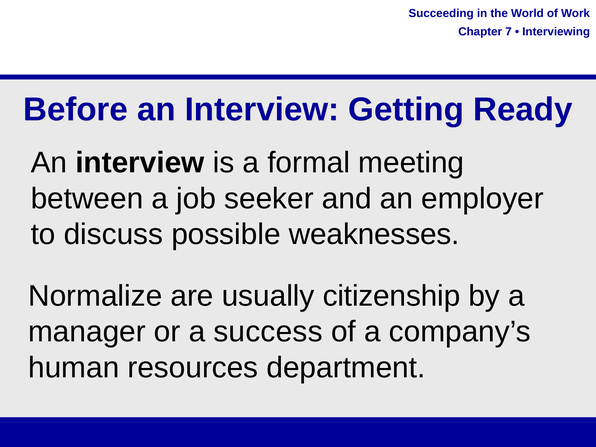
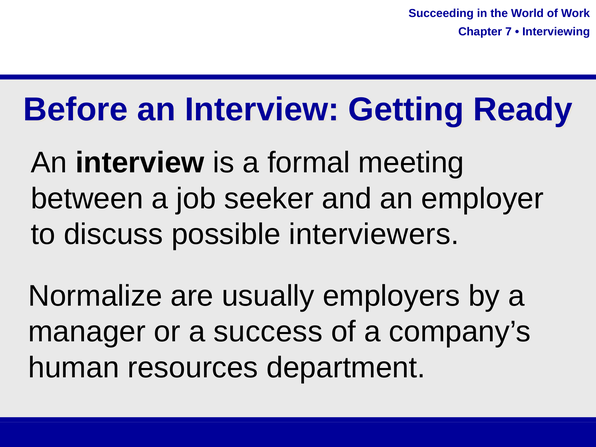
weaknesses: weaknesses -> interviewers
citizenship: citizenship -> employers
